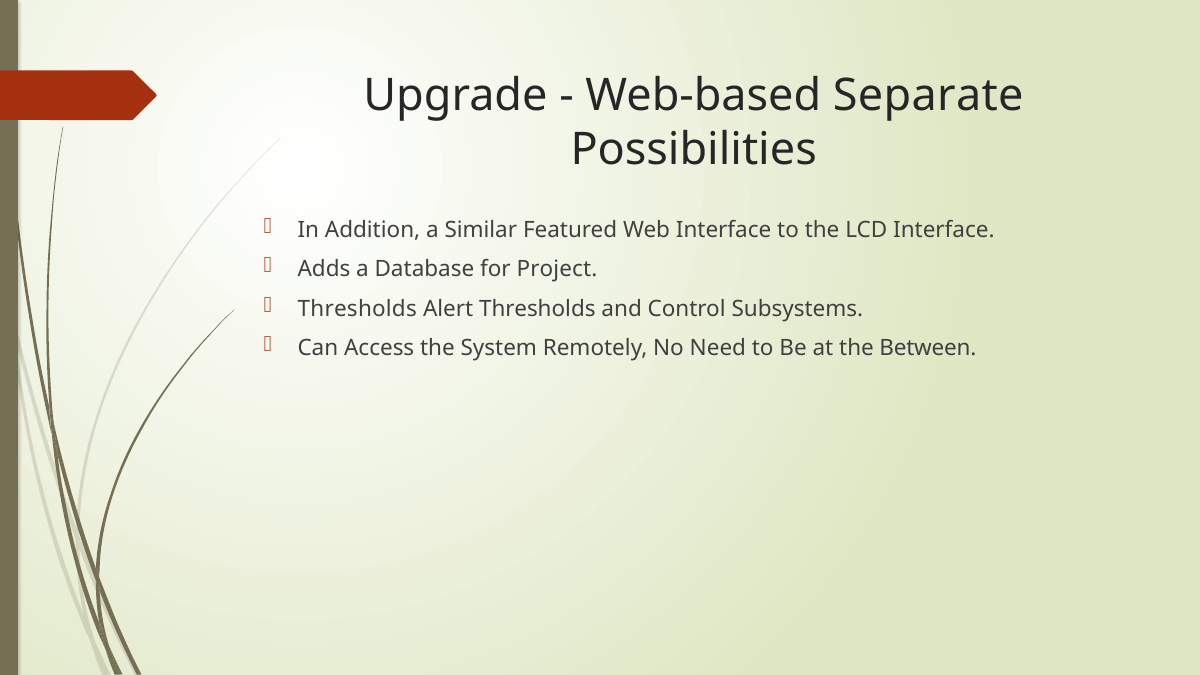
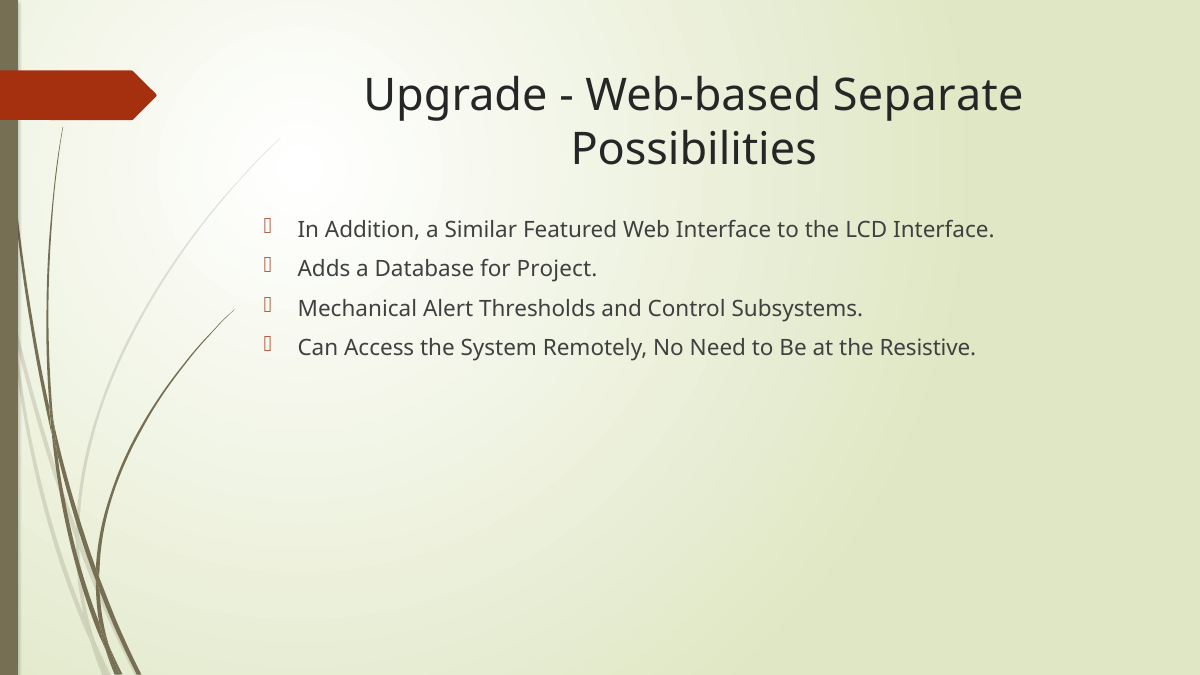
Thresholds at (357, 309): Thresholds -> Mechanical
Between: Between -> Resistive
